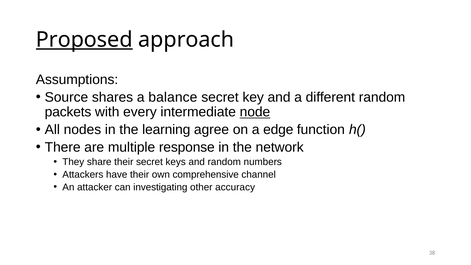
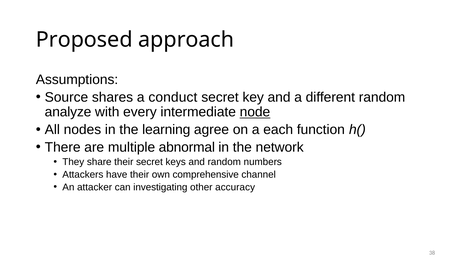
Proposed underline: present -> none
balance: balance -> conduct
packets: packets -> analyze
edge: edge -> each
response: response -> abnormal
